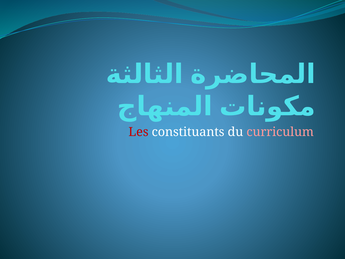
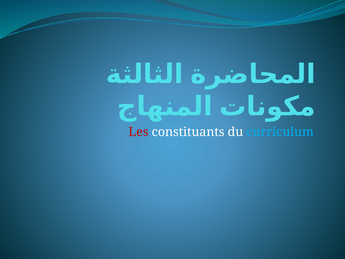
curriculum colour: pink -> light blue
